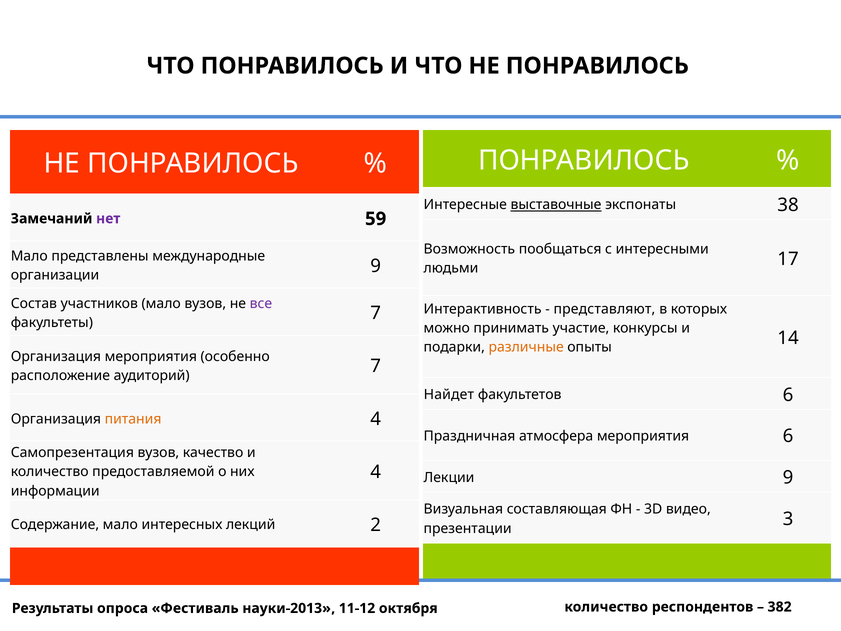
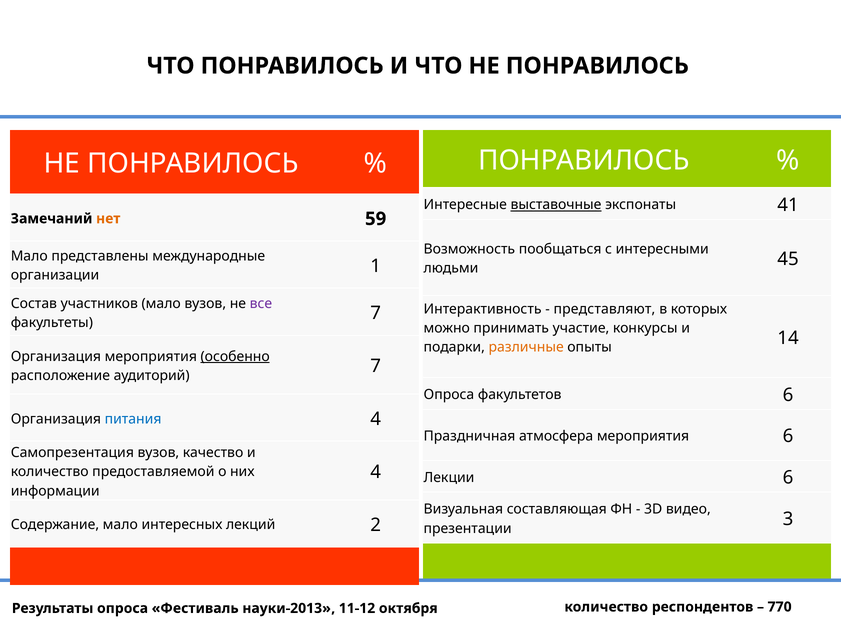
38: 38 -> 41
нет colour: purple -> orange
17: 17 -> 45
организации 9: 9 -> 1
особенно underline: none -> present
Найдет at (449, 395): Найдет -> Опроса
питания colour: orange -> blue
Лекции 9: 9 -> 6
382: 382 -> 770
